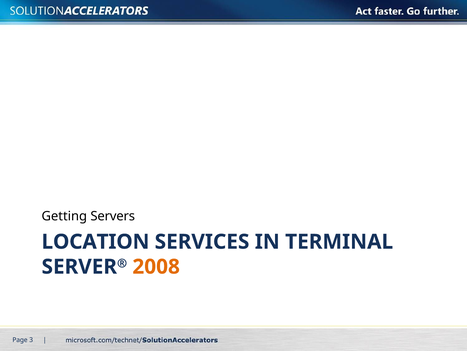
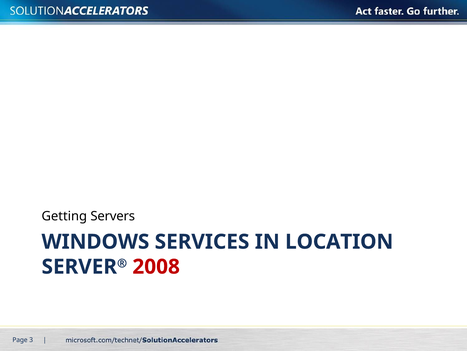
LOCATION: LOCATION -> WINDOWS
TERMINAL: TERMINAL -> LOCATION
2008 colour: orange -> red
